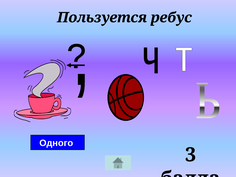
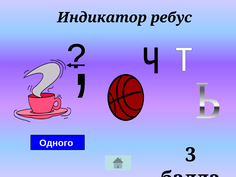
Пользуется: Пользуется -> Индикатор
